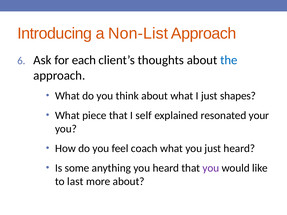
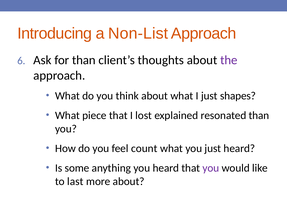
for each: each -> than
the colour: blue -> purple
self: self -> lost
resonated your: your -> than
coach: coach -> count
